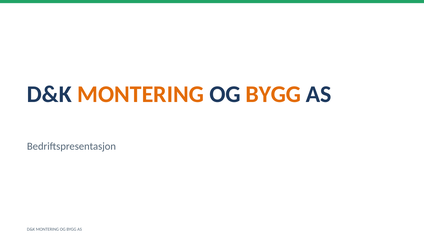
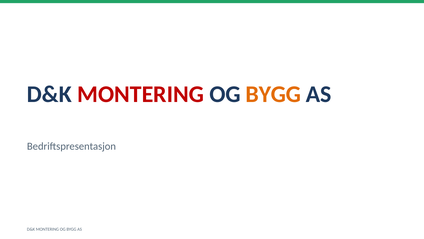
MONTERING at (141, 94) colour: orange -> red
